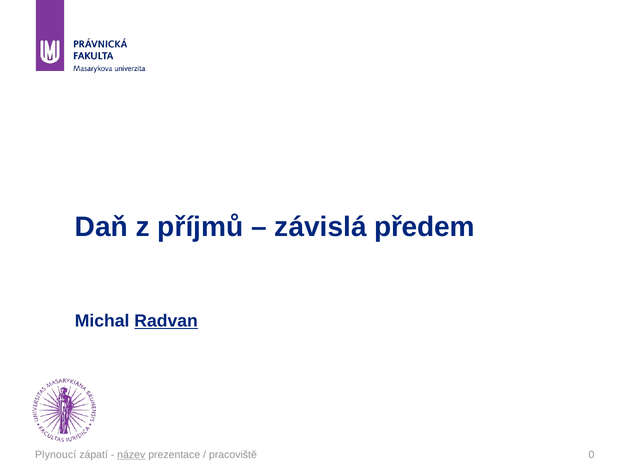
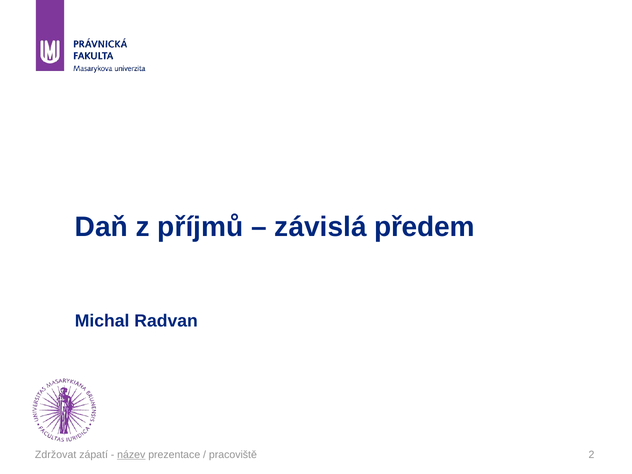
Radvan underline: present -> none
Plynoucí: Plynoucí -> Zdržovat
0: 0 -> 2
